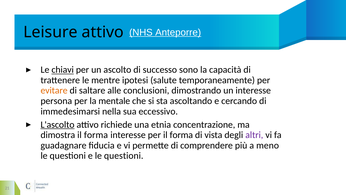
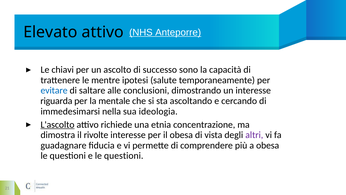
Leisure: Leisure -> Elevato
chiavi underline: present -> none
evitare colour: orange -> blue
persona: persona -> riguarda
eccessivo: eccessivo -> ideologia
dimostra il forma: forma -> rivolte
per il forma: forma -> obesa
a meno: meno -> obesa
